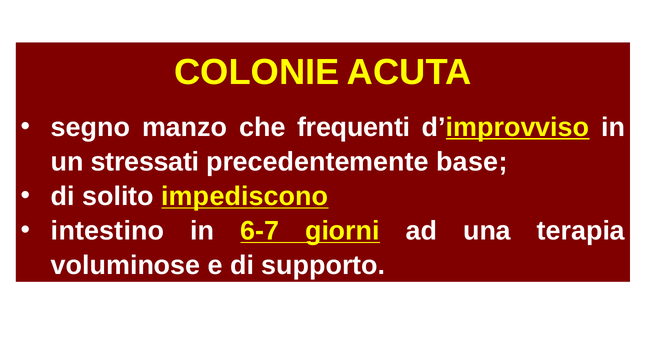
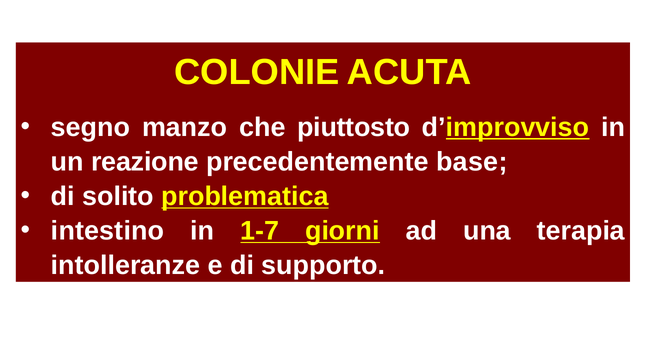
frequenti: frequenti -> piuttosto
stressati: stressati -> reazione
impediscono: impediscono -> problematica
6-7: 6-7 -> 1-7
voluminose: voluminose -> intolleranze
